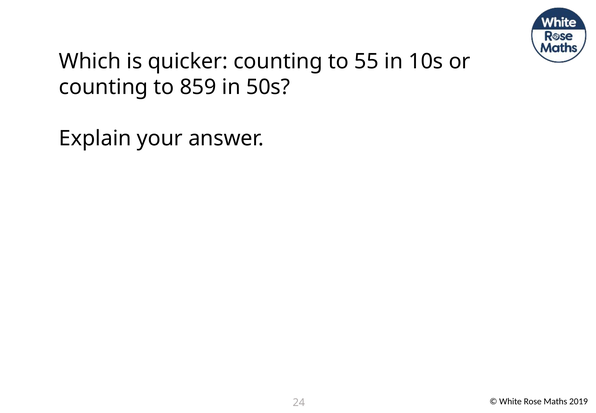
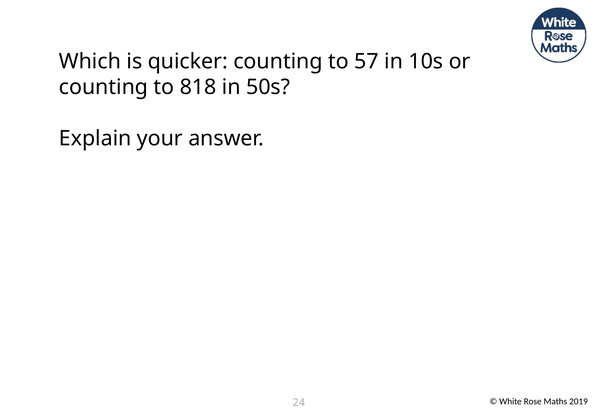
55: 55 -> 57
859: 859 -> 818
